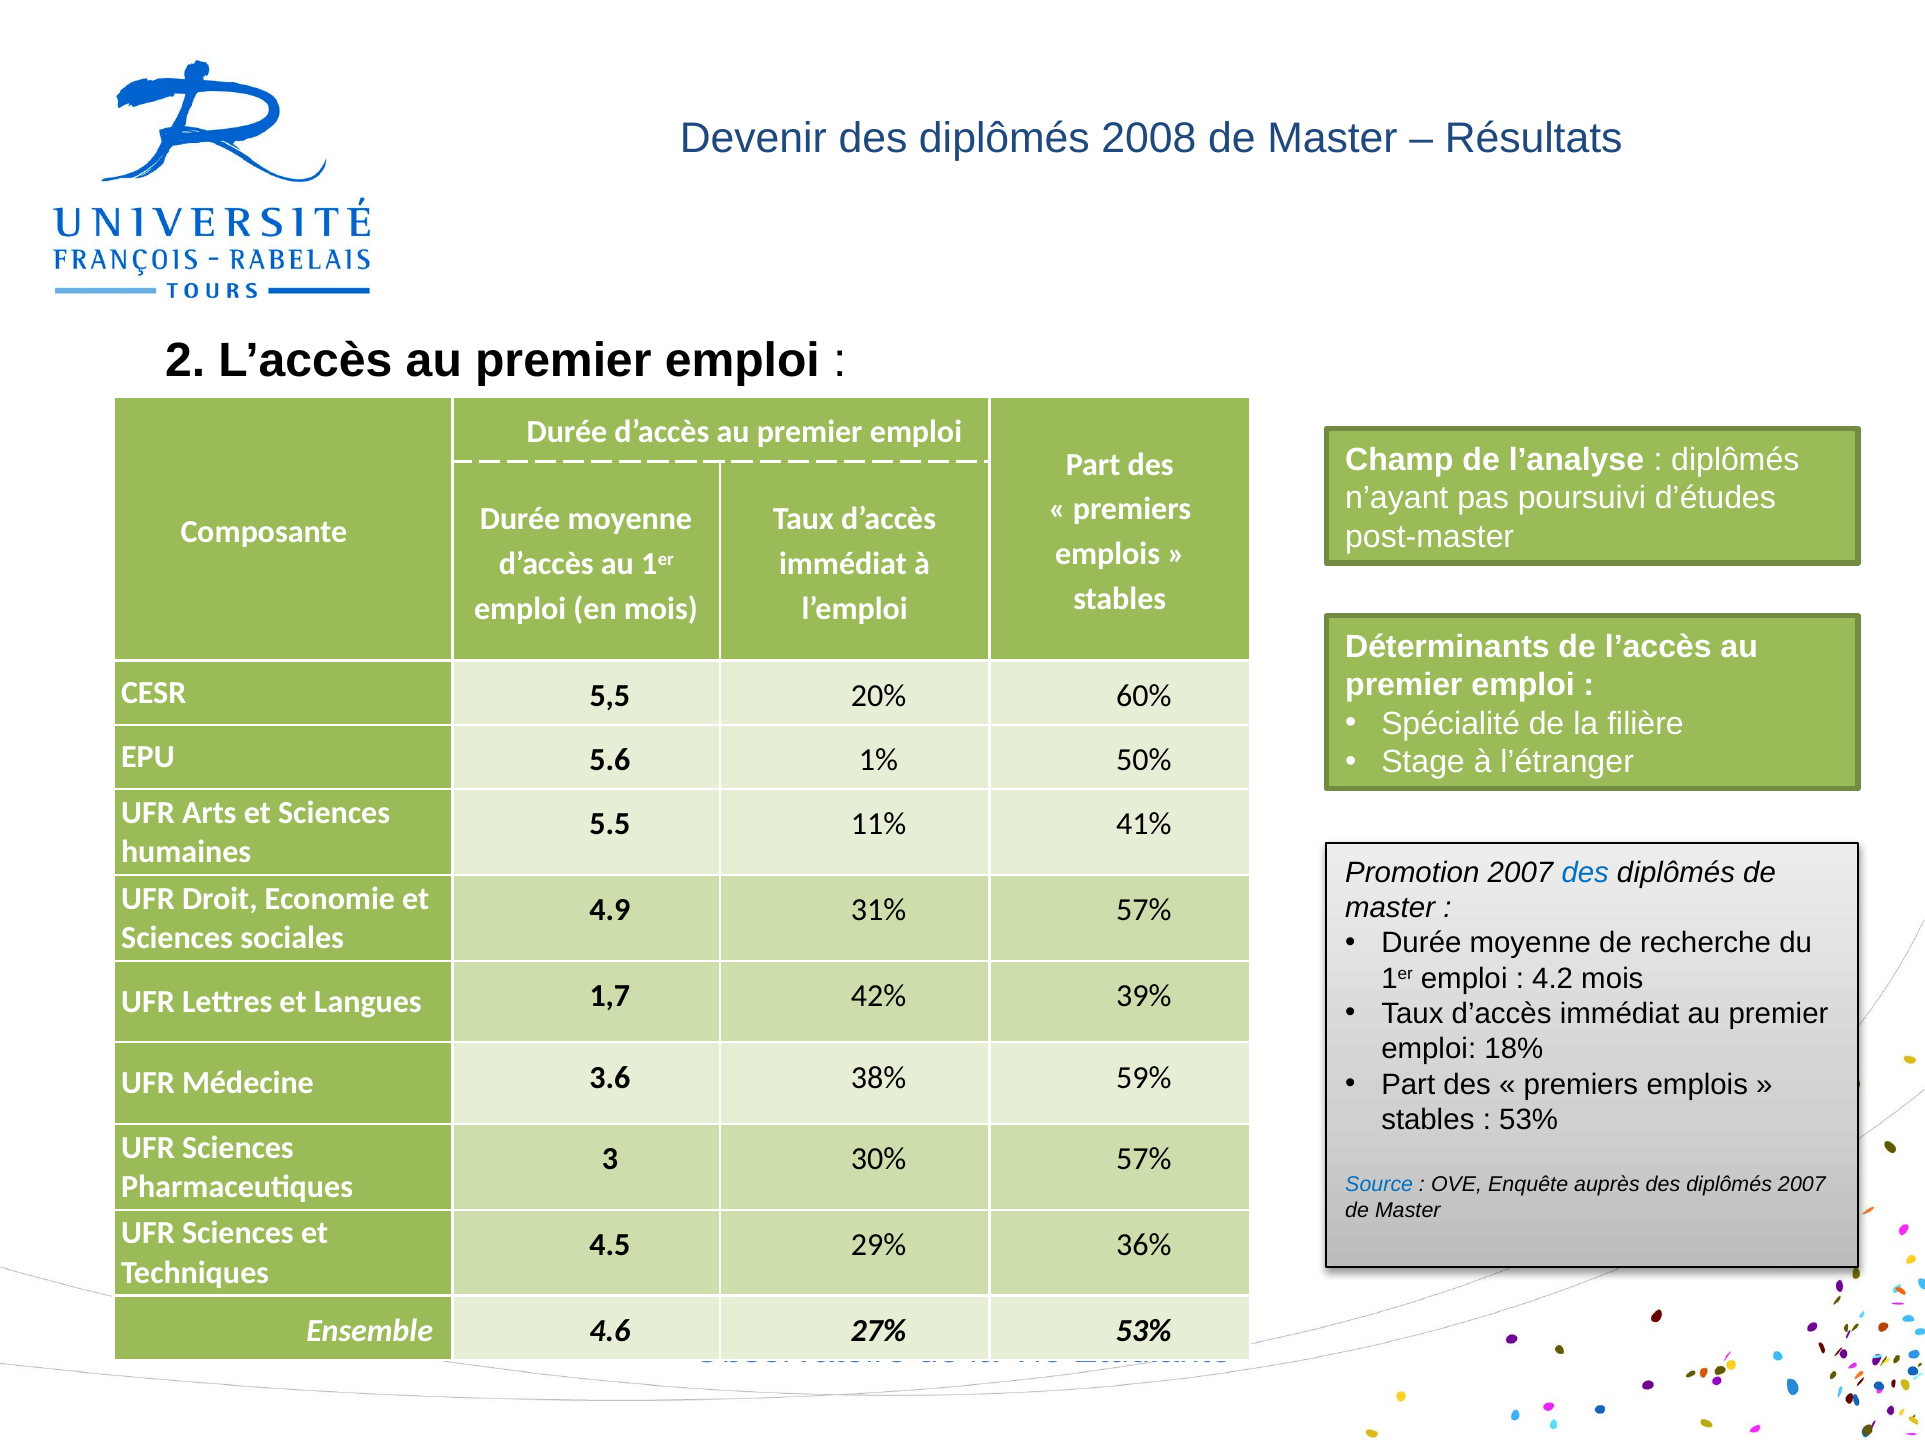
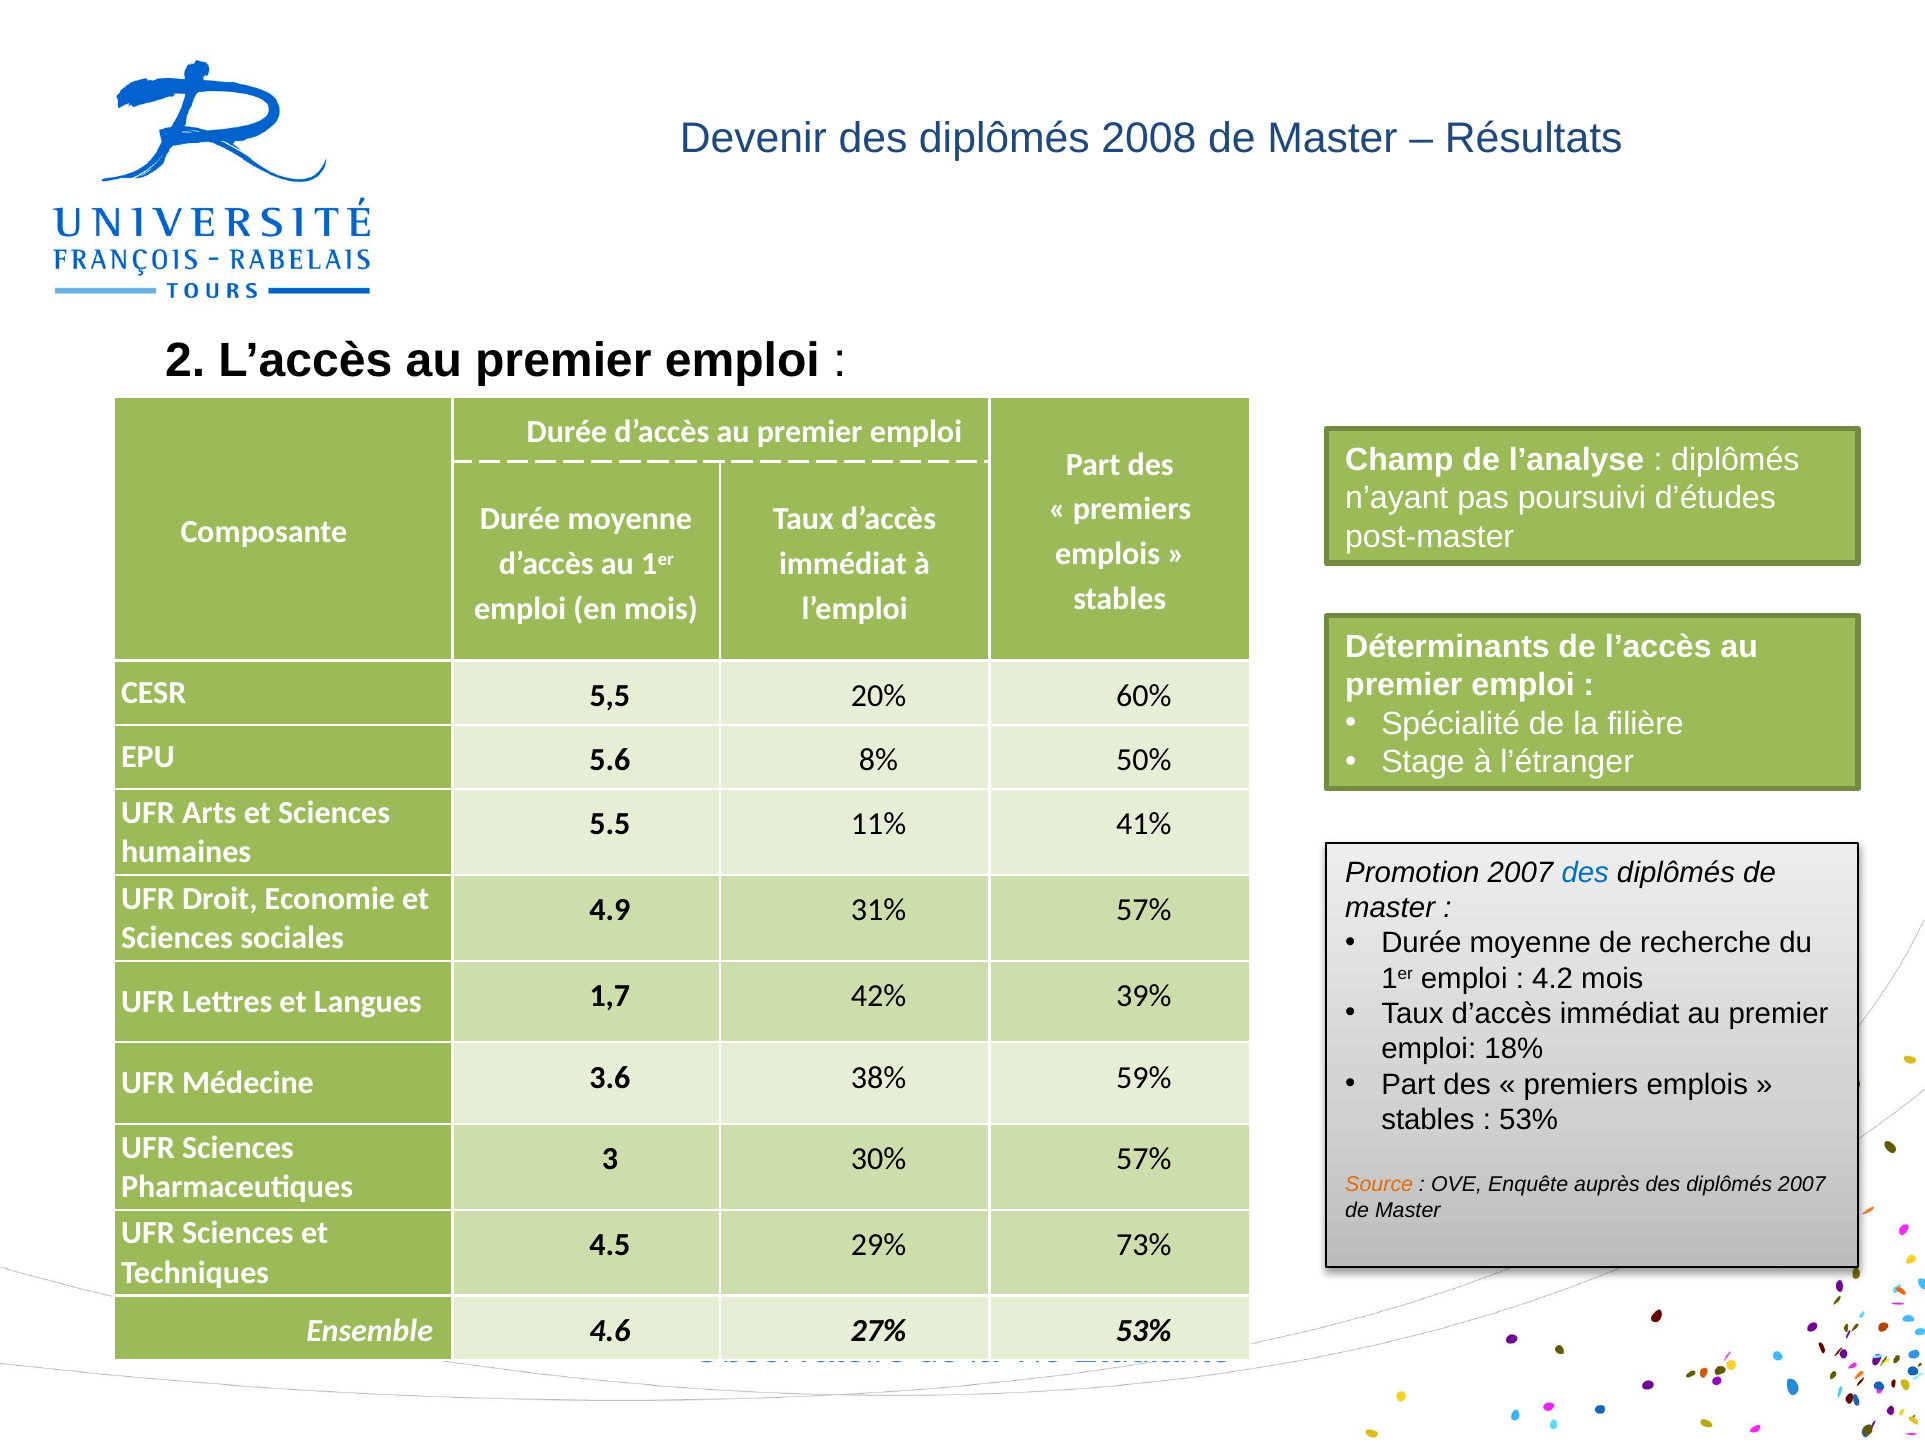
1%: 1% -> 8%
Source colour: blue -> orange
36%: 36% -> 73%
